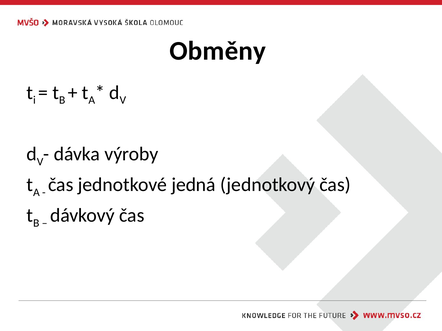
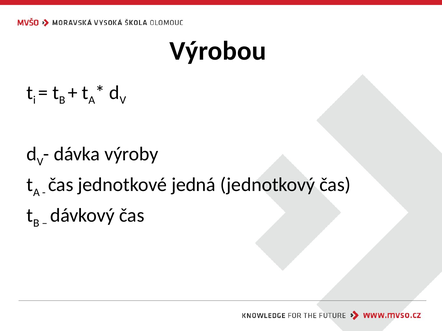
Obměny: Obměny -> Výrobou
